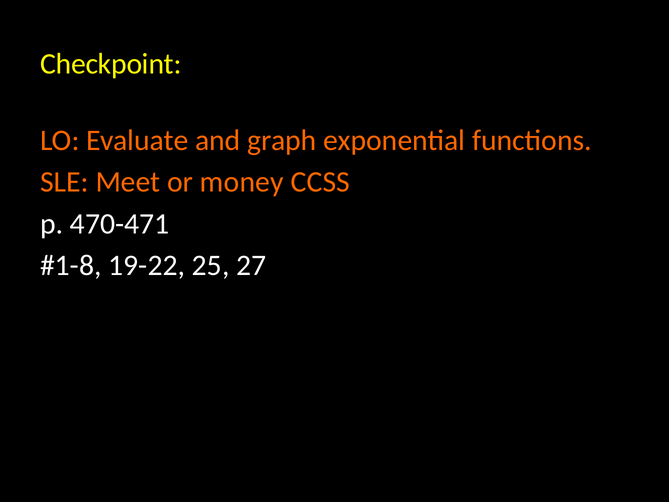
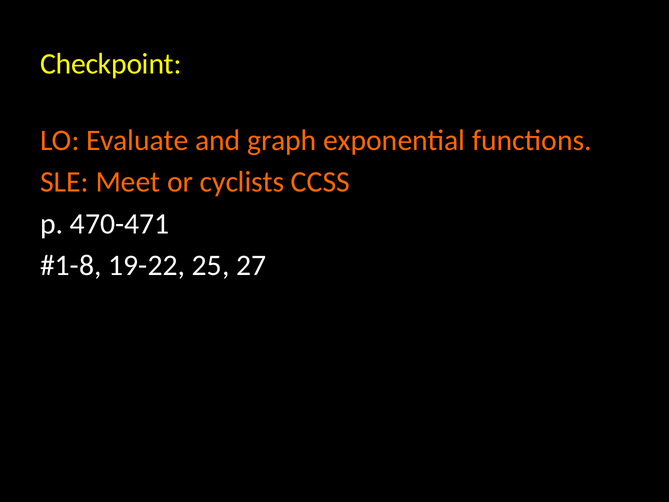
money: money -> cyclists
